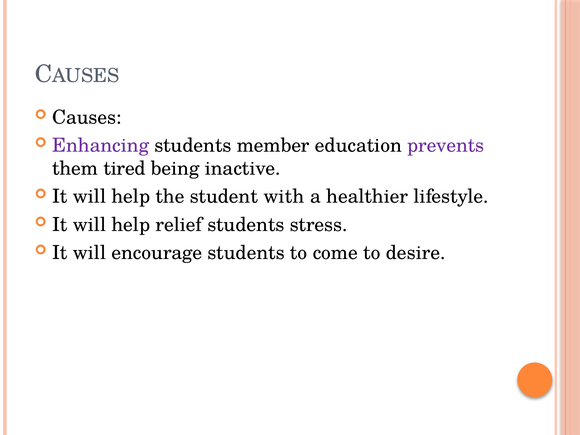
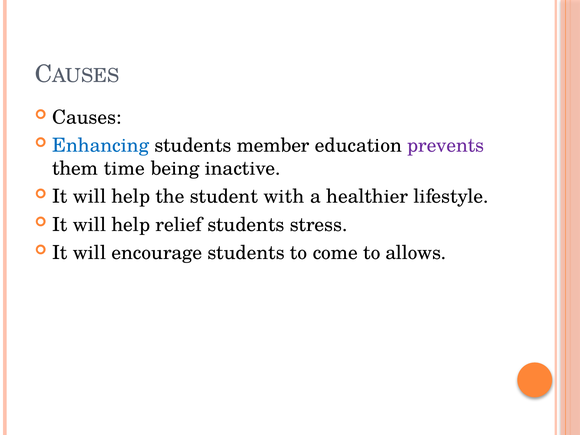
Enhancing colour: purple -> blue
tired: tired -> time
desire: desire -> allows
